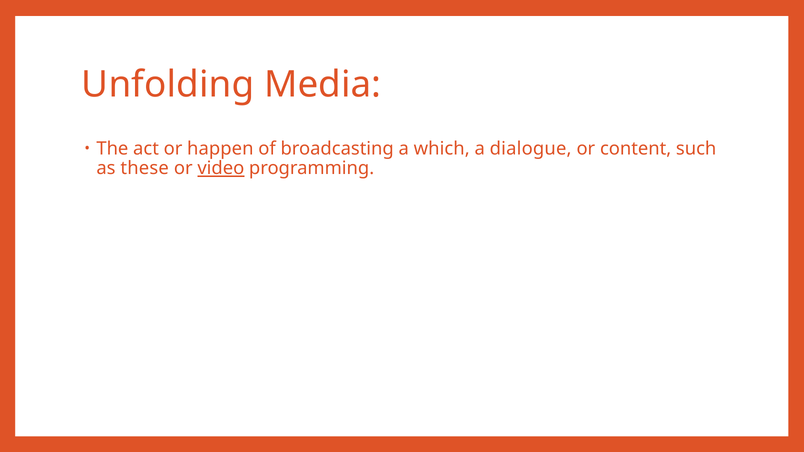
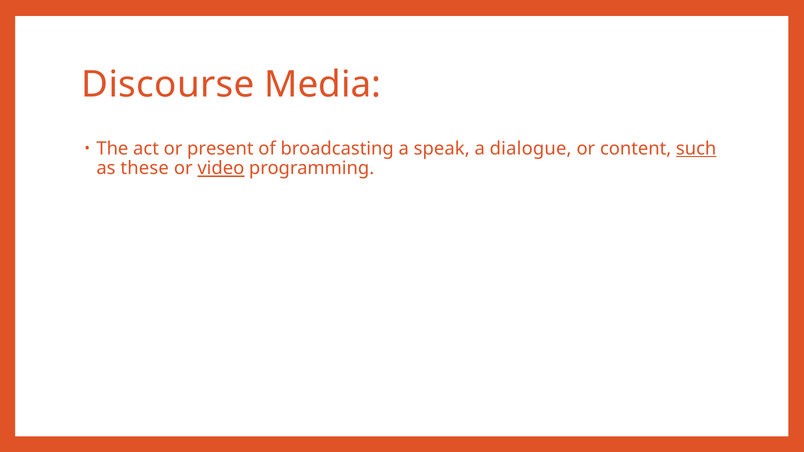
Unfolding: Unfolding -> Discourse
happen: happen -> present
which: which -> speak
such underline: none -> present
